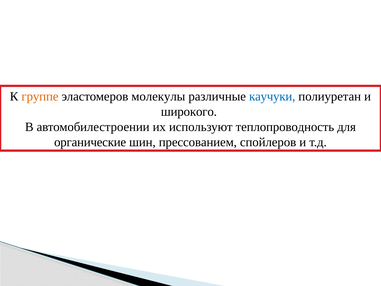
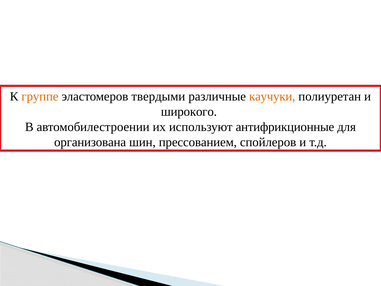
молекулы: молекулы -> твердыми
каучуки colour: blue -> orange
теплопроводность: теплопроводность -> антифрикционные
органические: органические -> организована
